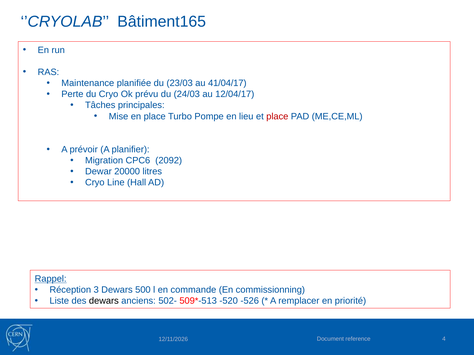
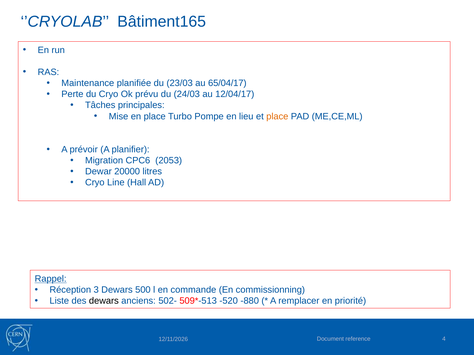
41/04/17: 41/04/17 -> 65/04/17
place at (277, 116) colour: red -> orange
2092: 2092 -> 2053
-526: -526 -> -880
